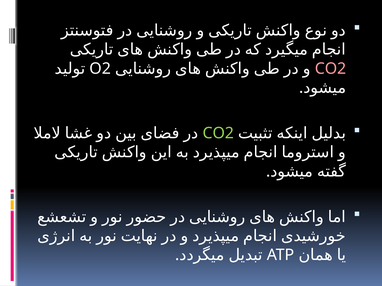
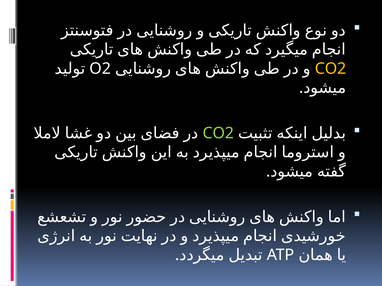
CO2 at (331, 69) colour: pink -> yellow
